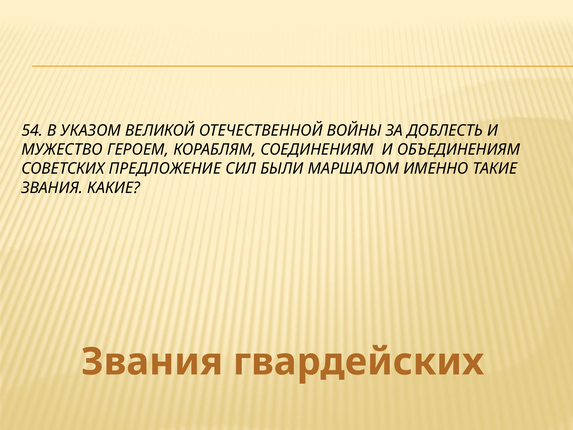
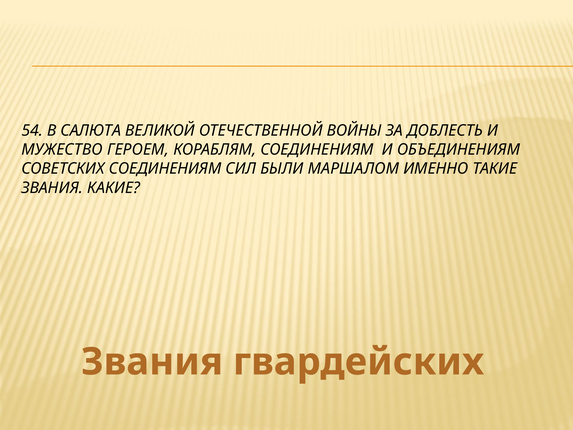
УКАЗОМ: УКАЗОМ -> САЛЮТА
СОВЕТСКИХ ПРЕДЛОЖЕНИЕ: ПРЕДЛОЖЕНИЕ -> СОЕДИНЕНИЯМ
